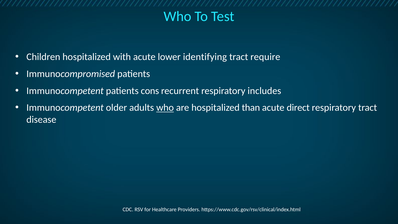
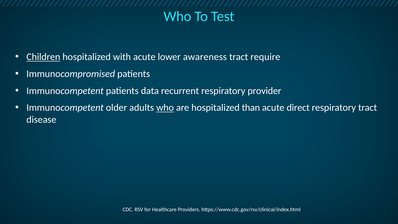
Children underline: none -> present
identifying: identifying -> awareness
cons: cons -> data
includes: includes -> provider
